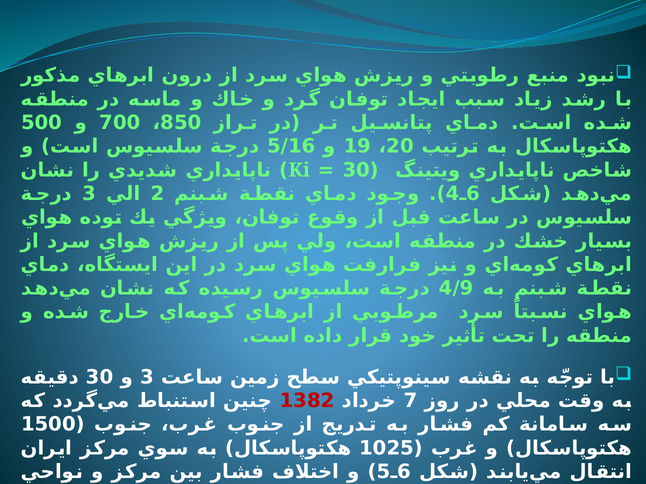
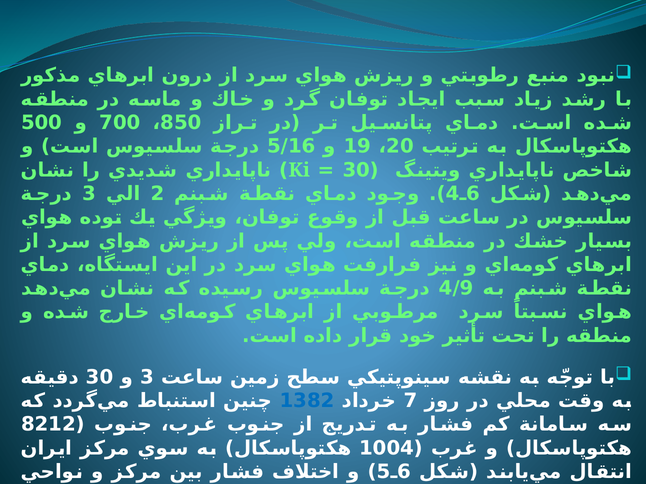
1382 colour: red -> blue
1500: 1500 -> 8212
1025: 1025 -> 1004
